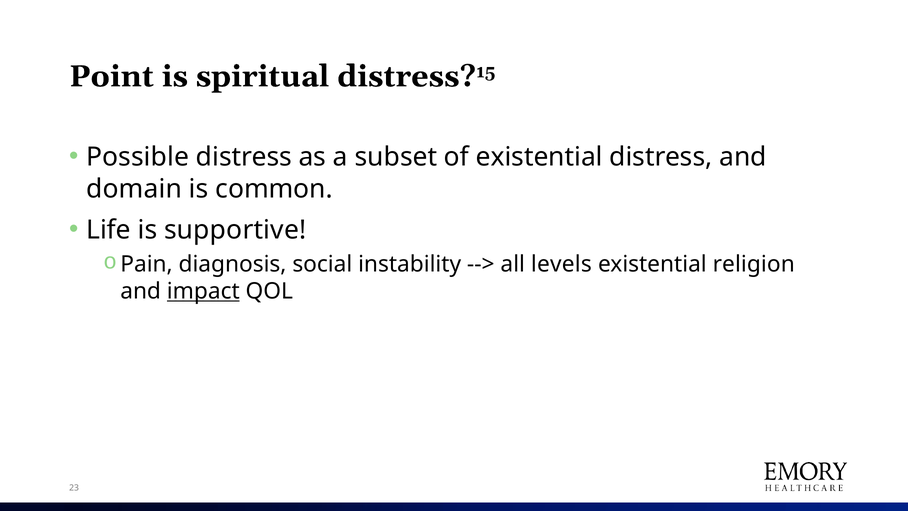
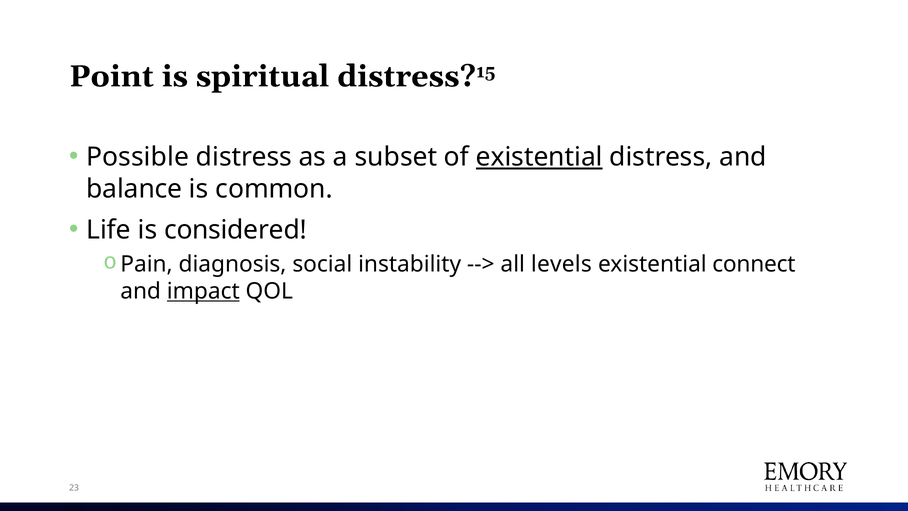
existential at (539, 157) underline: none -> present
domain: domain -> balance
supportive: supportive -> considered
religion: religion -> connect
